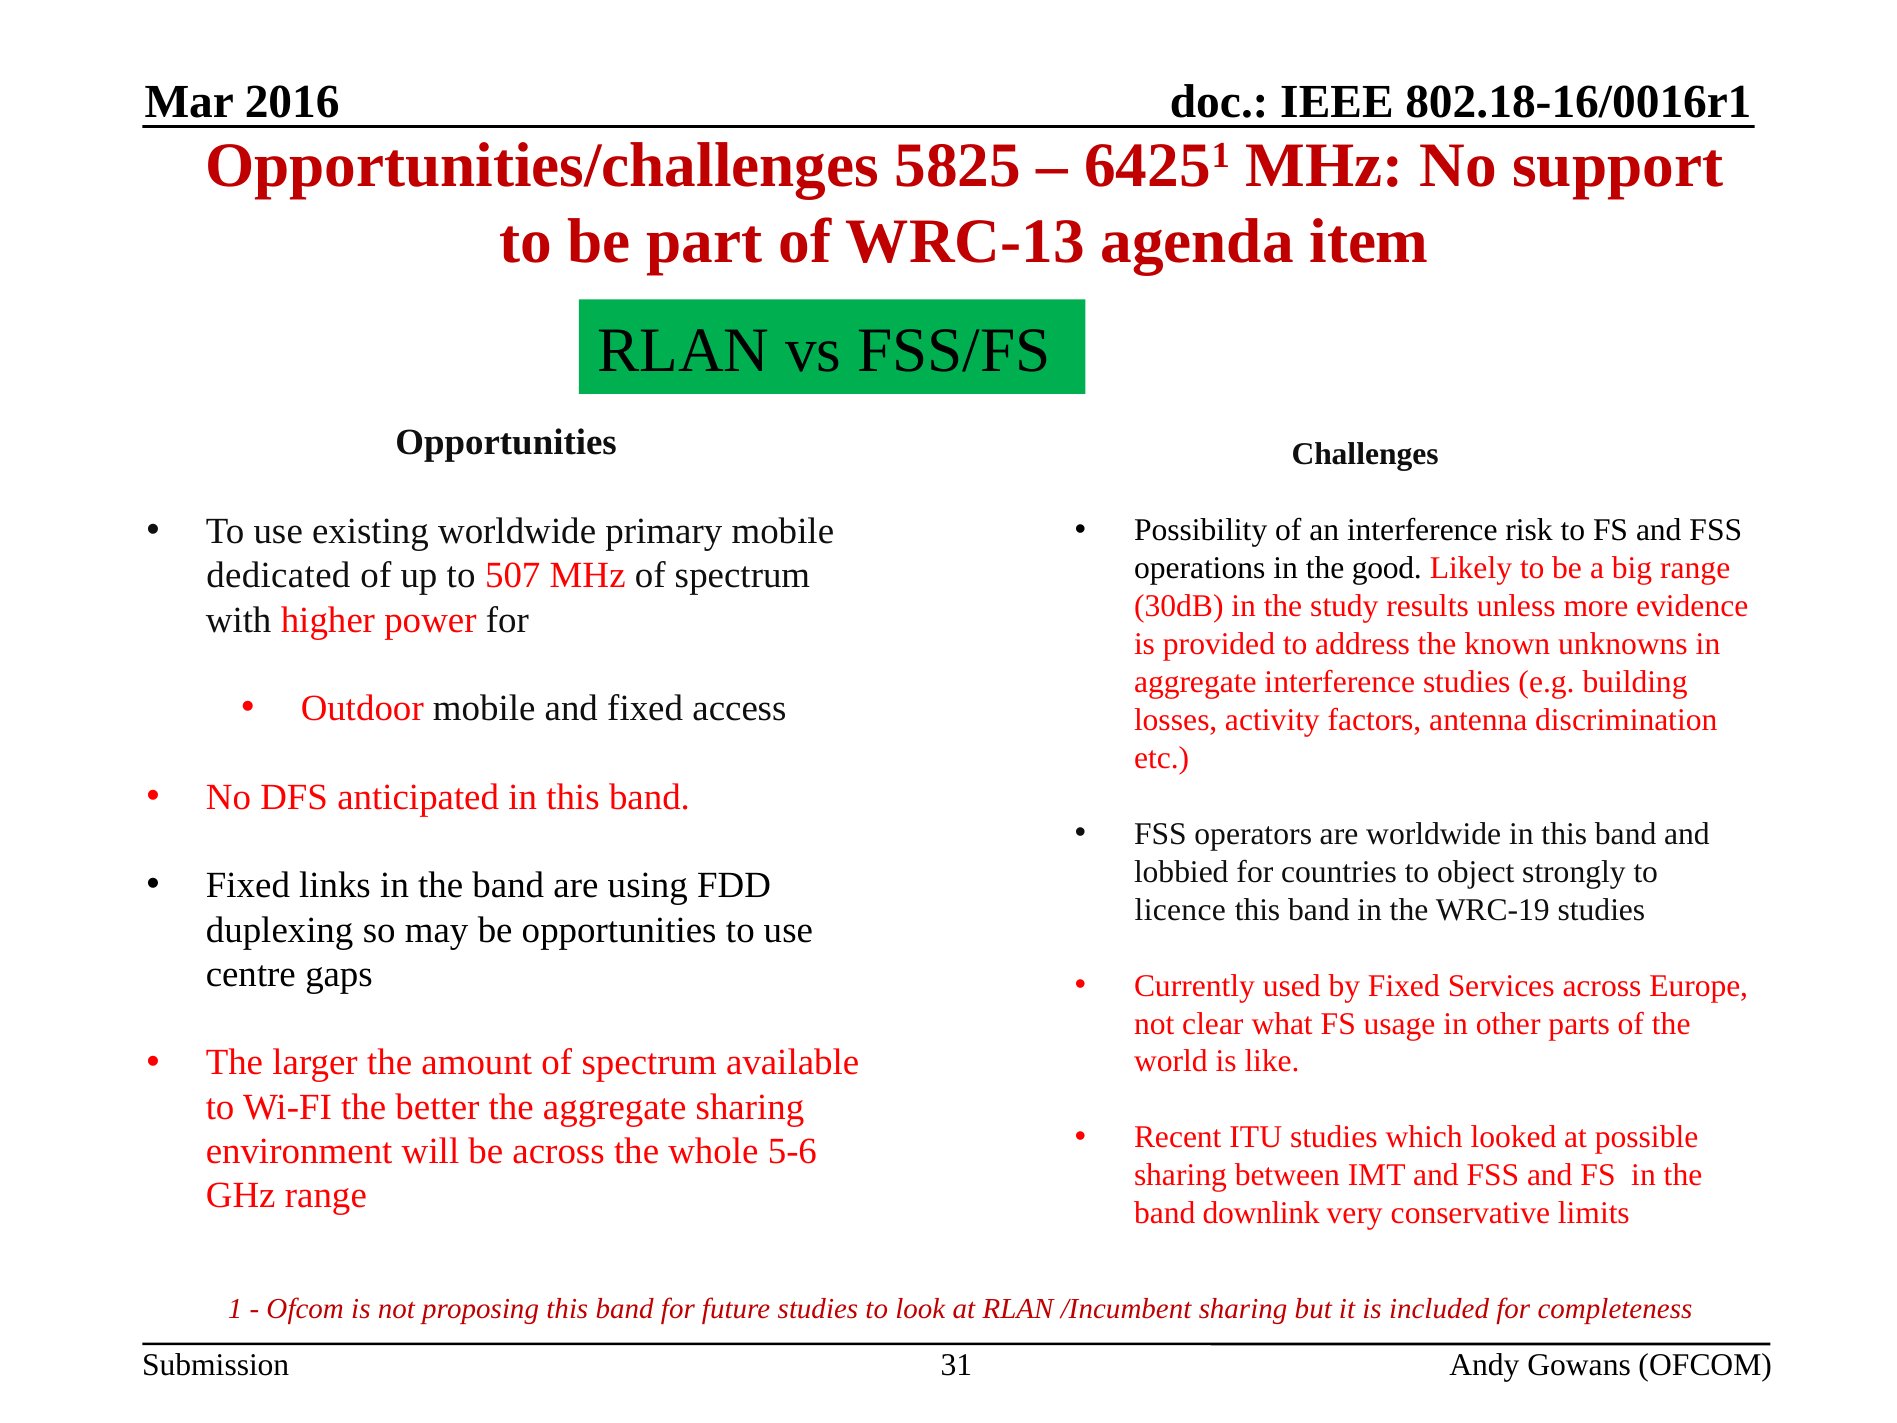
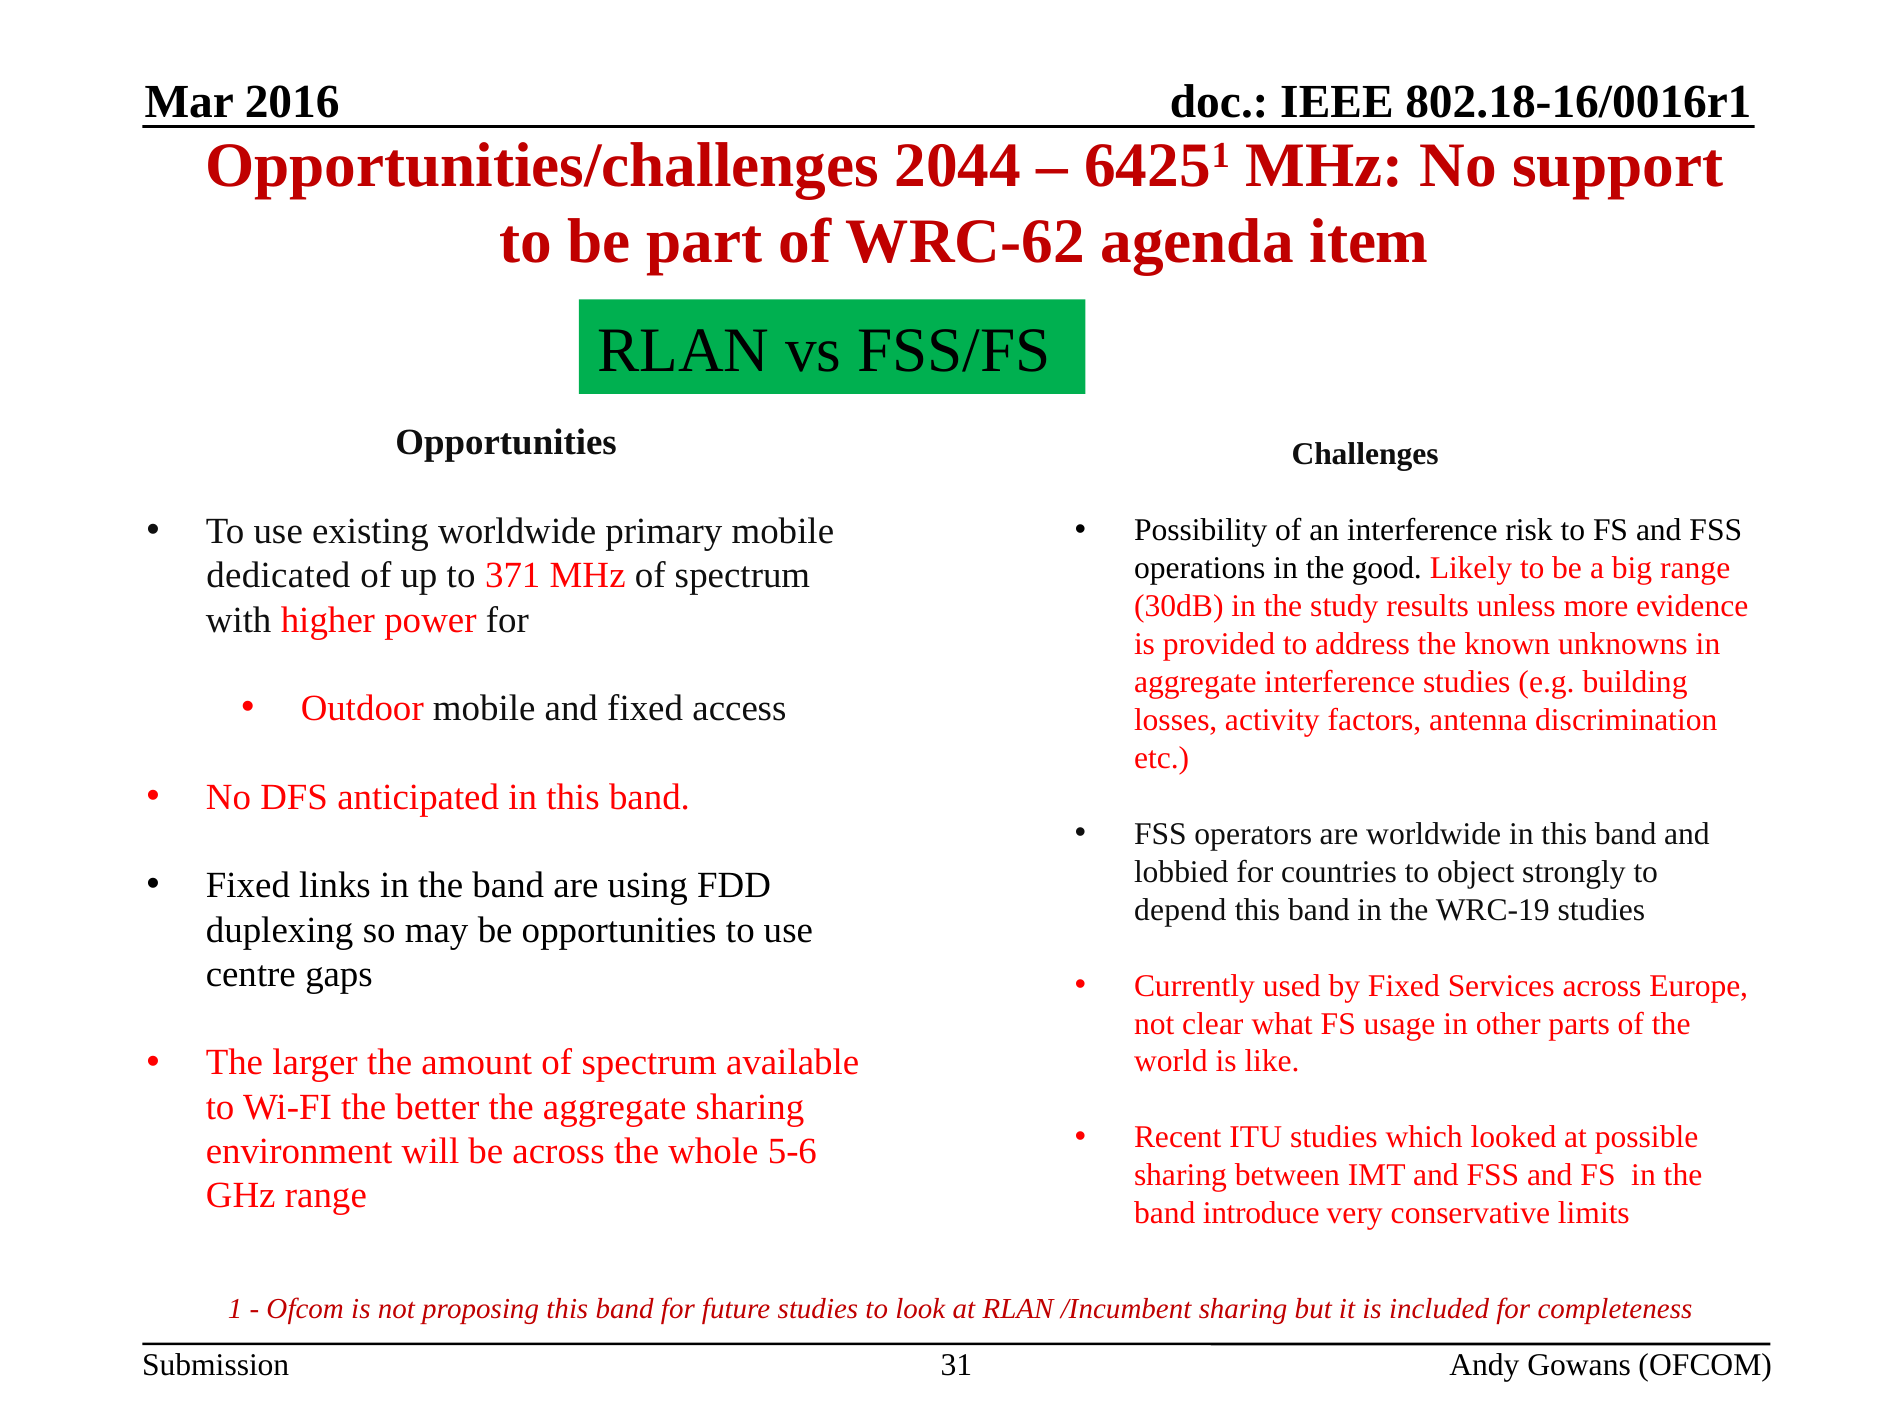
5825: 5825 -> 2044
WRC-13: WRC-13 -> WRC-62
507: 507 -> 371
licence: licence -> depend
downlink: downlink -> introduce
